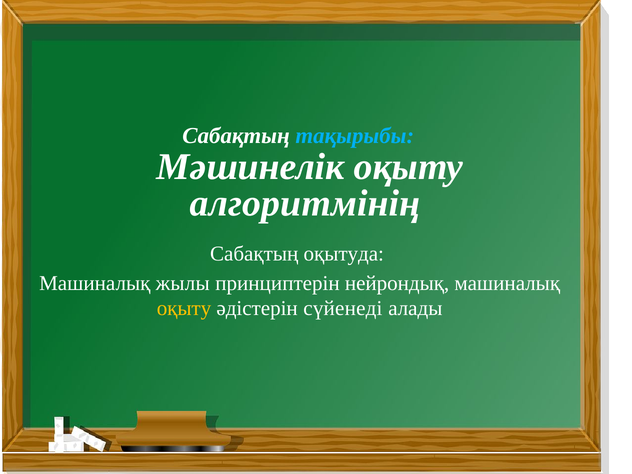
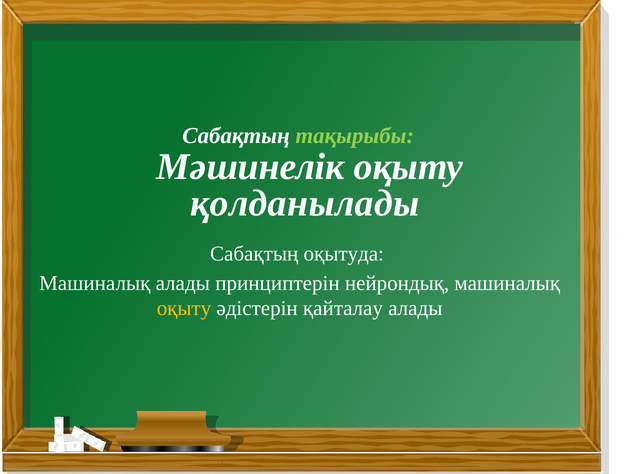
тақырыбы colour: light blue -> light green
алгоритмінің: алгоритмінің -> қолданылады
Машиналық жылы: жылы -> алады
сүйенеді: сүйенеді -> қайталау
